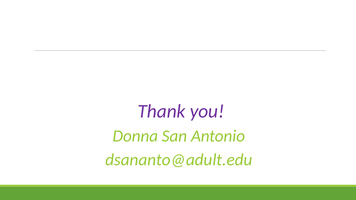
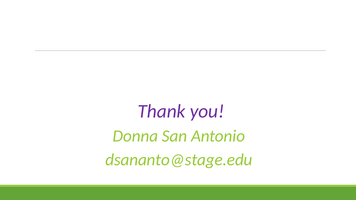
dsananto@adult.edu: dsananto@adult.edu -> dsananto@stage.edu
